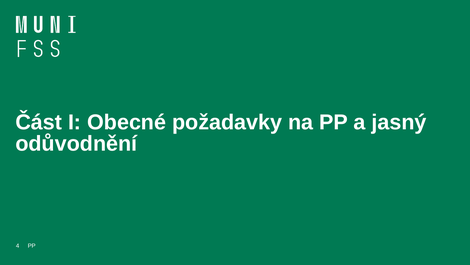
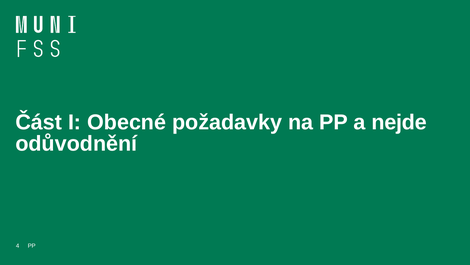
jasný: jasný -> nejde
